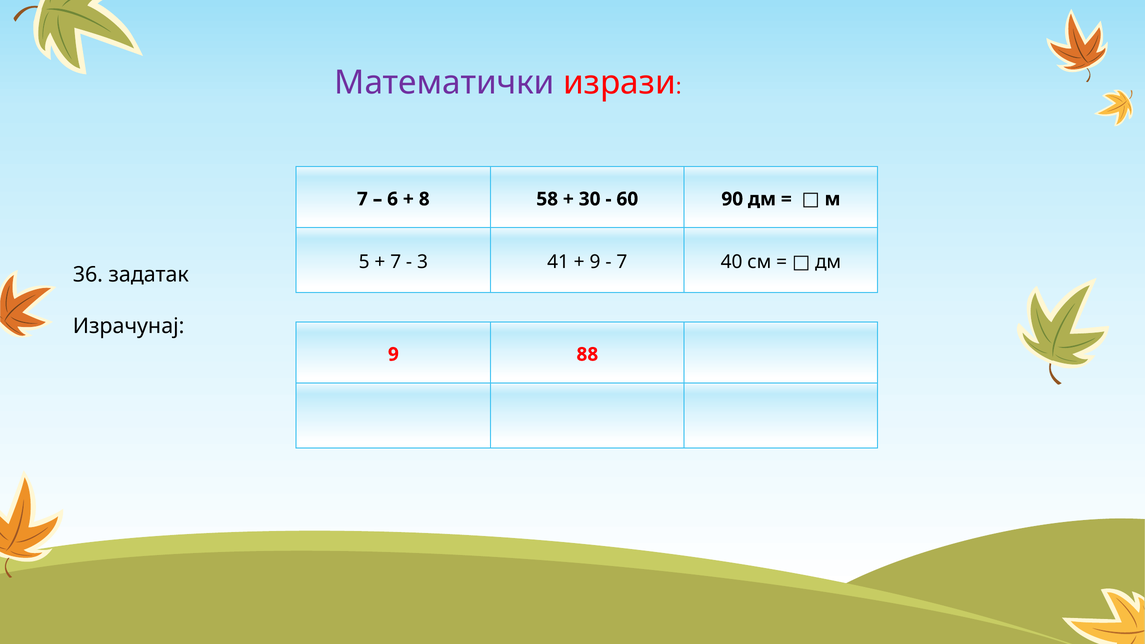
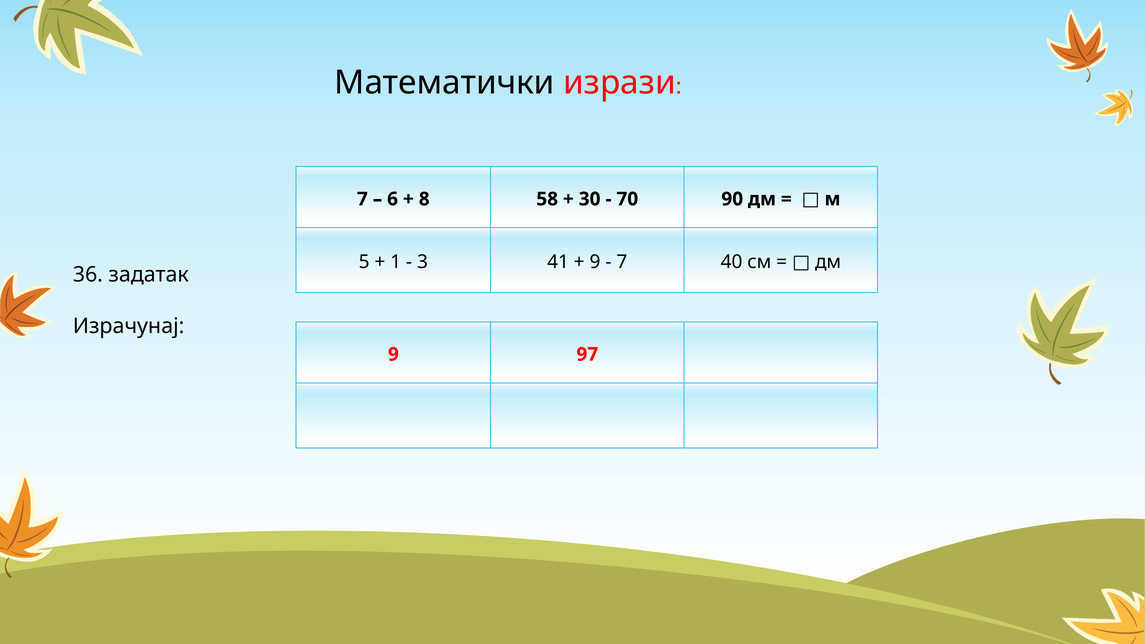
Математички colour: purple -> black
60: 60 -> 70
7 at (396, 262): 7 -> 1
88: 88 -> 97
